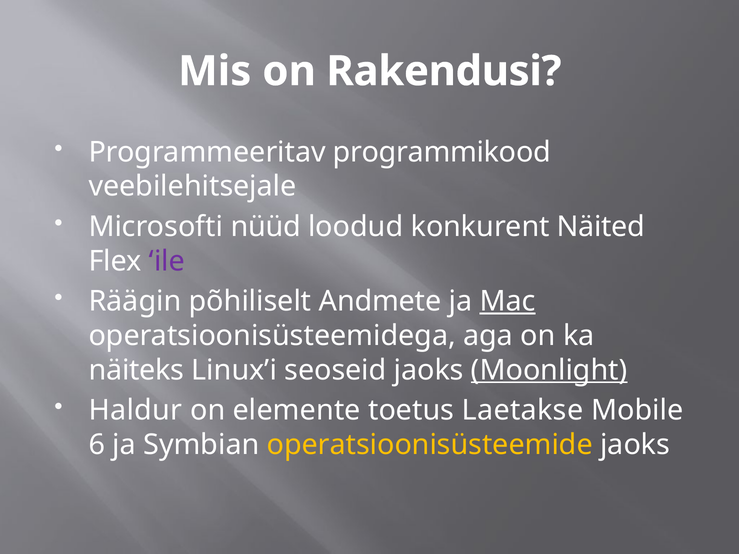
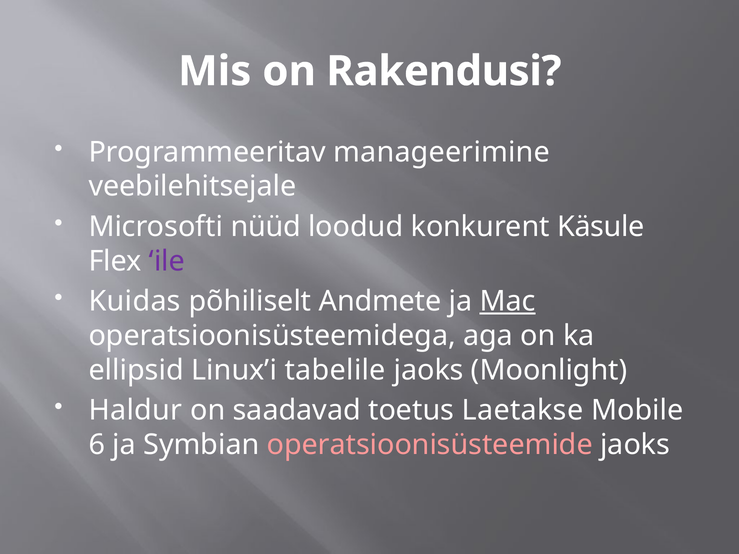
programmikood: programmikood -> manageerimine
Näited: Näited -> Käsule
Räägin: Räägin -> Kuidas
näiteks: näiteks -> ellipsid
seoseid: seoseid -> tabelile
Moonlight underline: present -> none
elemente: elemente -> saadavad
operatsioonisüsteemide colour: yellow -> pink
